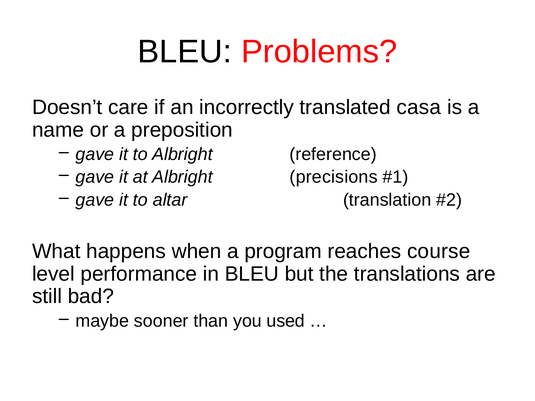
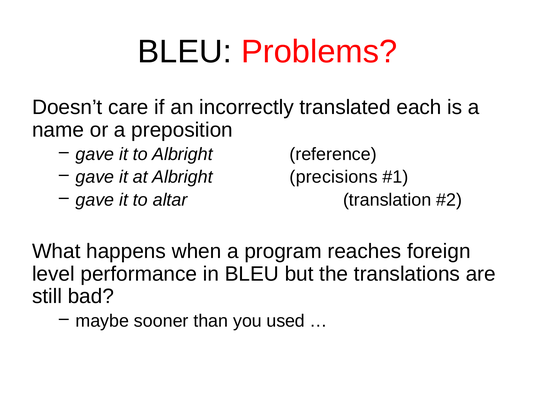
casa: casa -> each
course: course -> foreign
